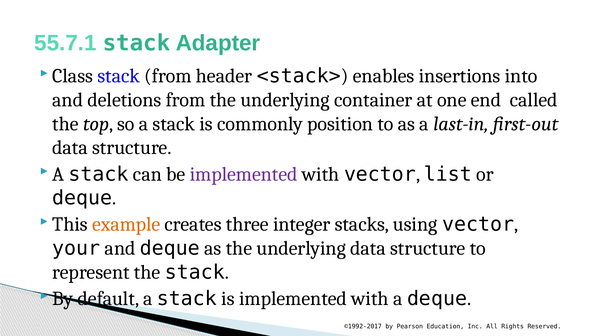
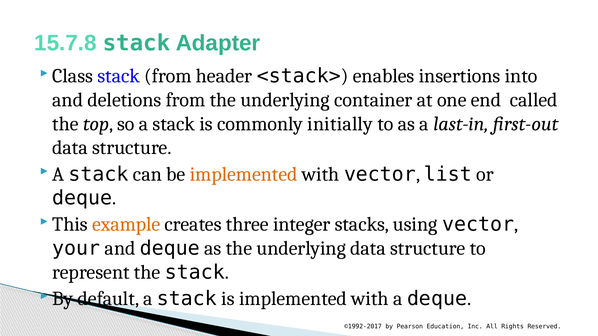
55.7.1: 55.7.1 -> 15.7.8
position: position -> initially
implemented at (244, 174) colour: purple -> orange
